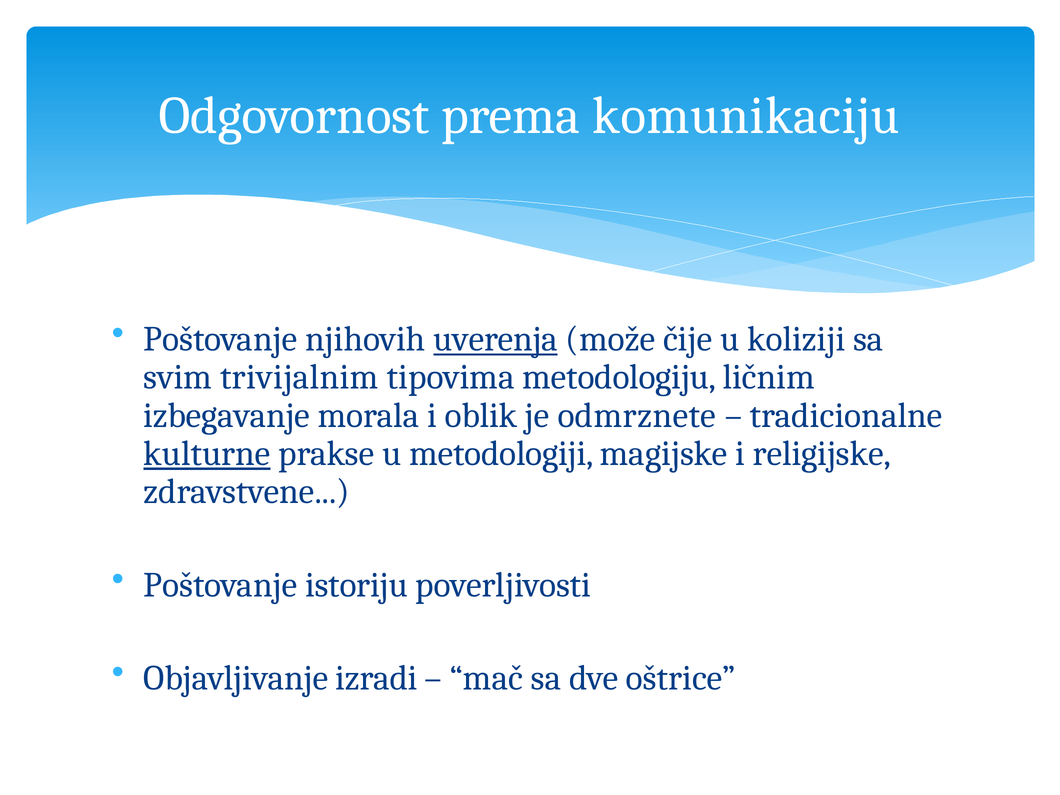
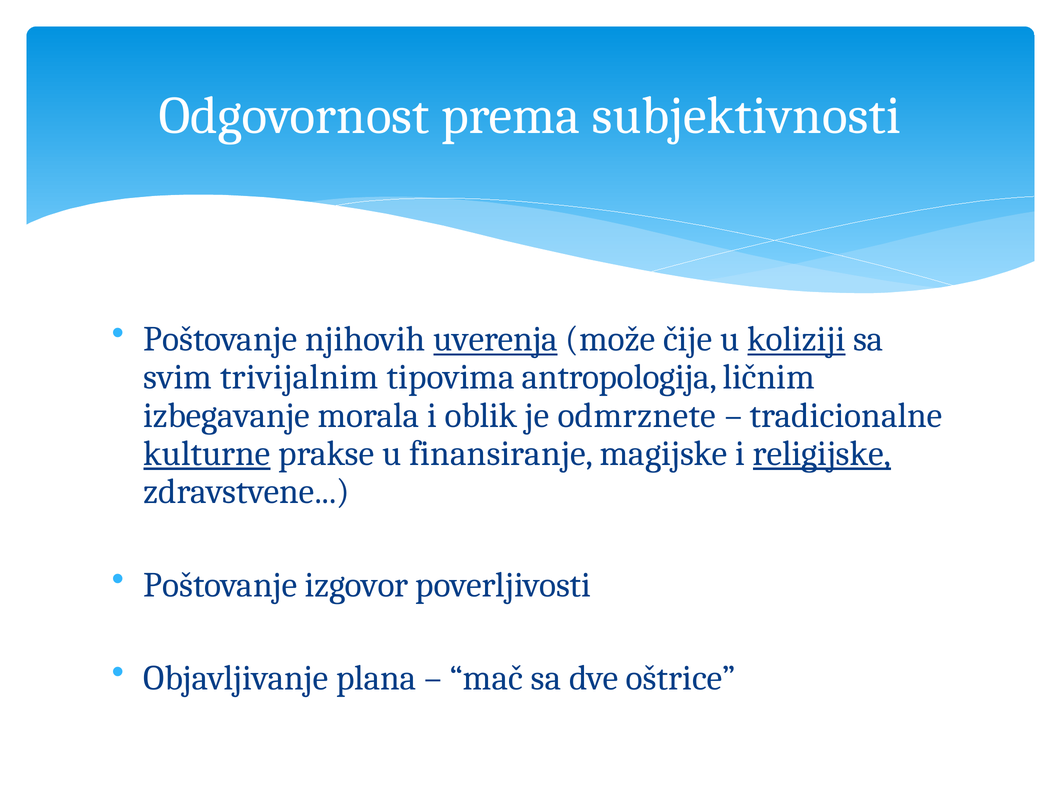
komunikaciju: komunikaciju -> subjektivnosti
koliziji underline: none -> present
metodologiju: metodologiju -> antropologija
metodologiji: metodologiji -> finansiranje
religijske underline: none -> present
istoriju: istoriju -> izgovor
izradi: izradi -> plana
